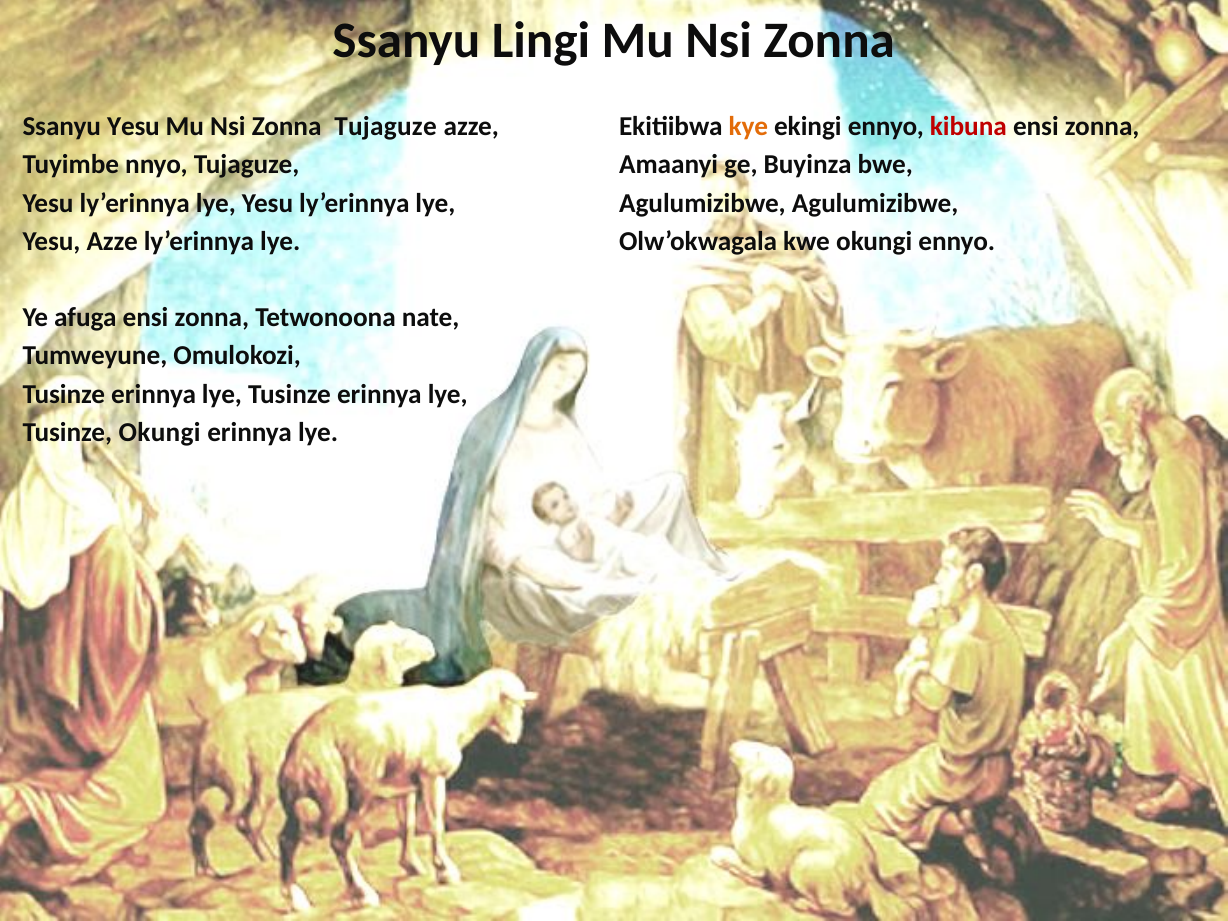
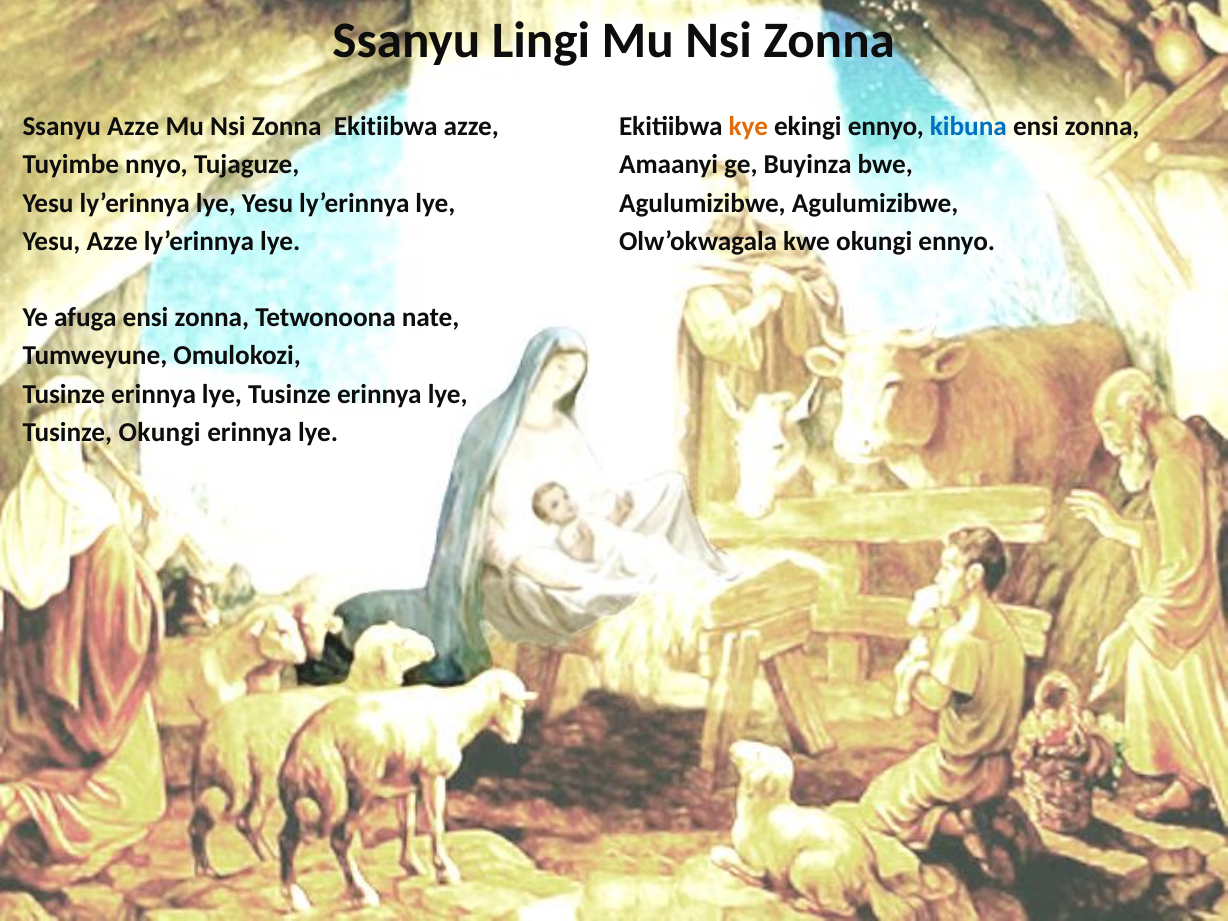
Ssanyu Yesu: Yesu -> Azze
Zonna Tujaguze: Tujaguze -> Ekitiibwa
kibuna colour: red -> blue
